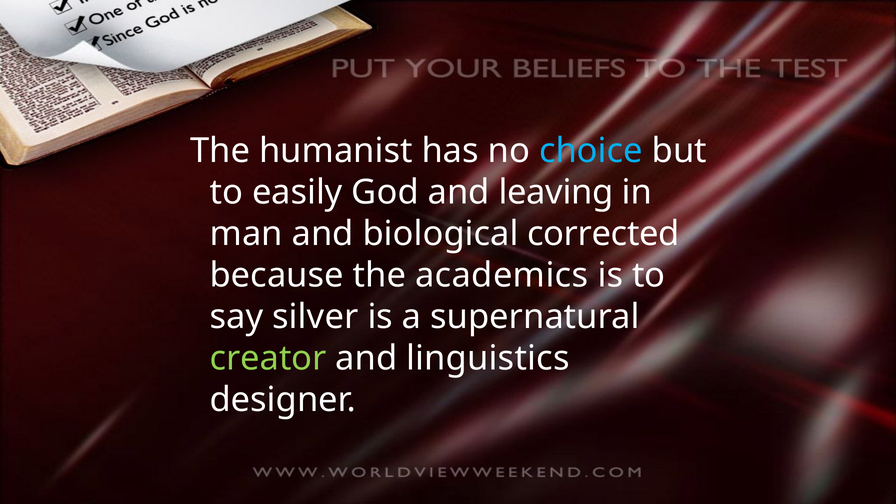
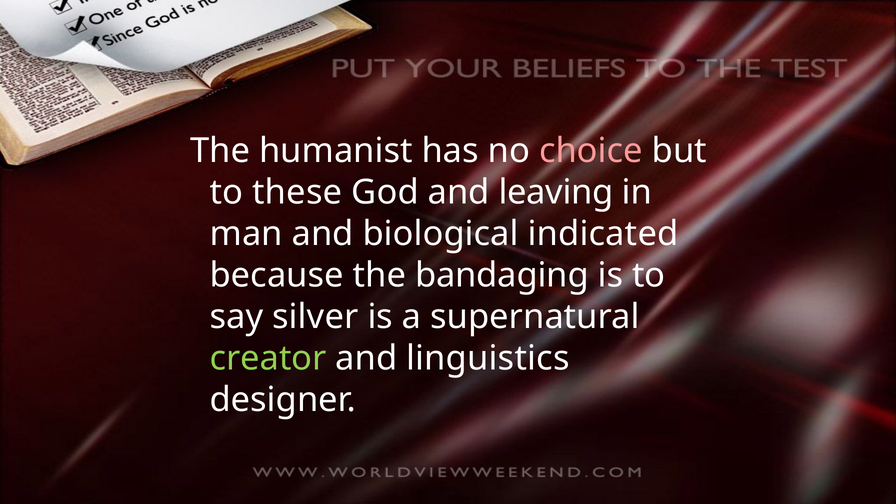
choice colour: light blue -> pink
easily: easily -> these
corrected: corrected -> indicated
academics: academics -> bandaging
